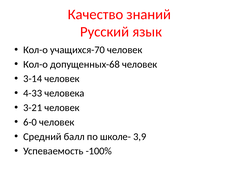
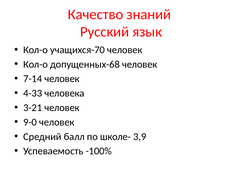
3-14: 3-14 -> 7-14
6-0: 6-0 -> 9-0
